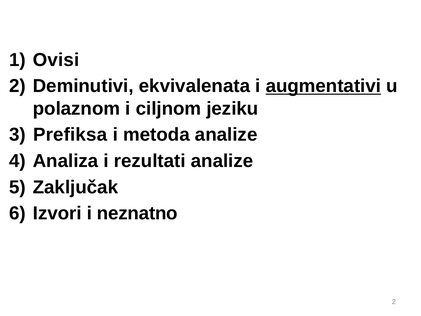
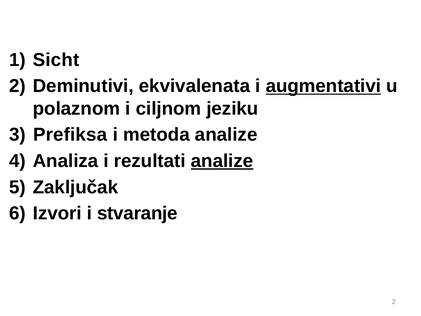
Ovisi: Ovisi -> Sicht
analize at (222, 161) underline: none -> present
neznatno: neznatno -> stvaranje
